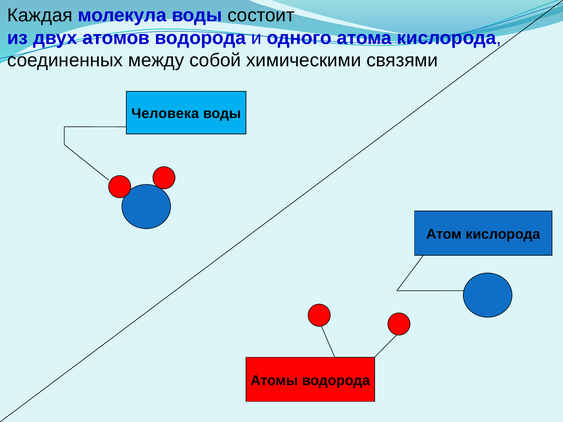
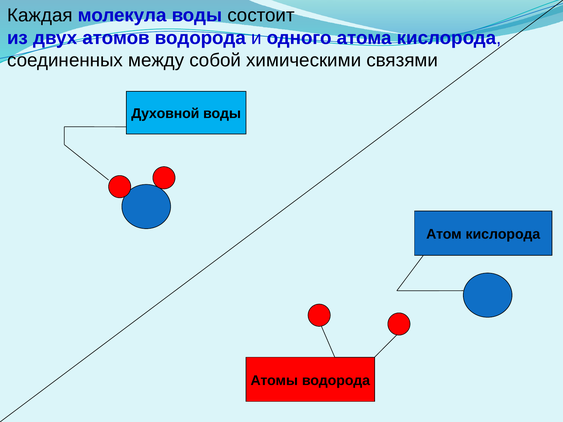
Человека: Человека -> Духовной
